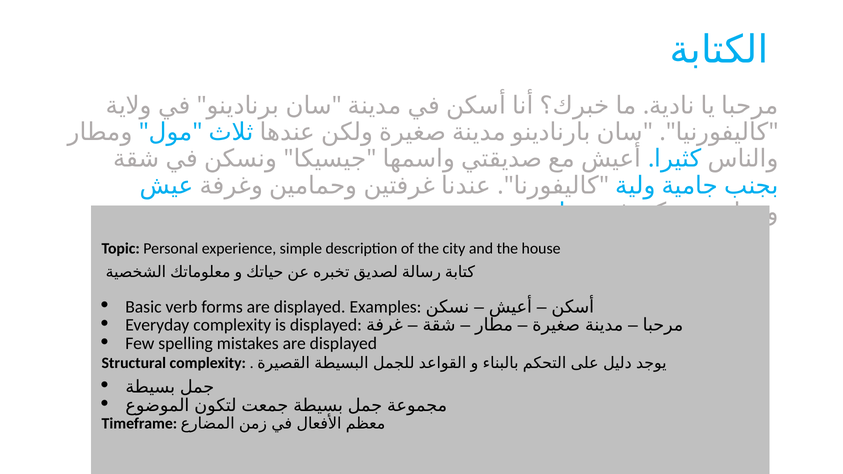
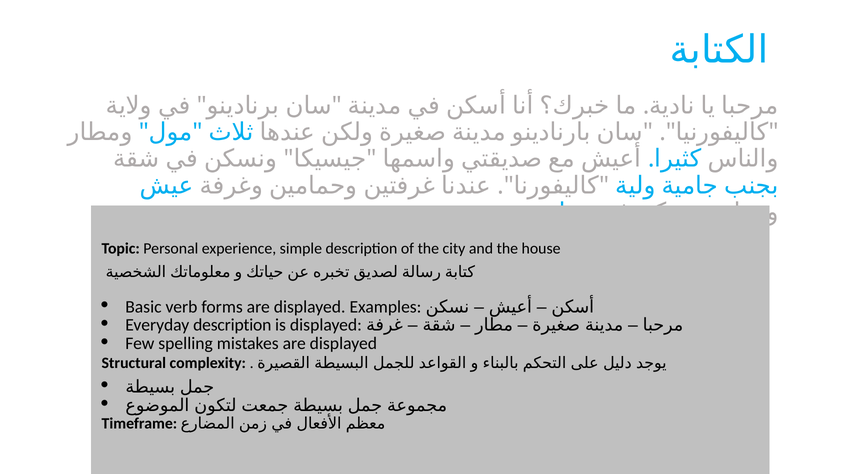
Everyday complexity: complexity -> description
